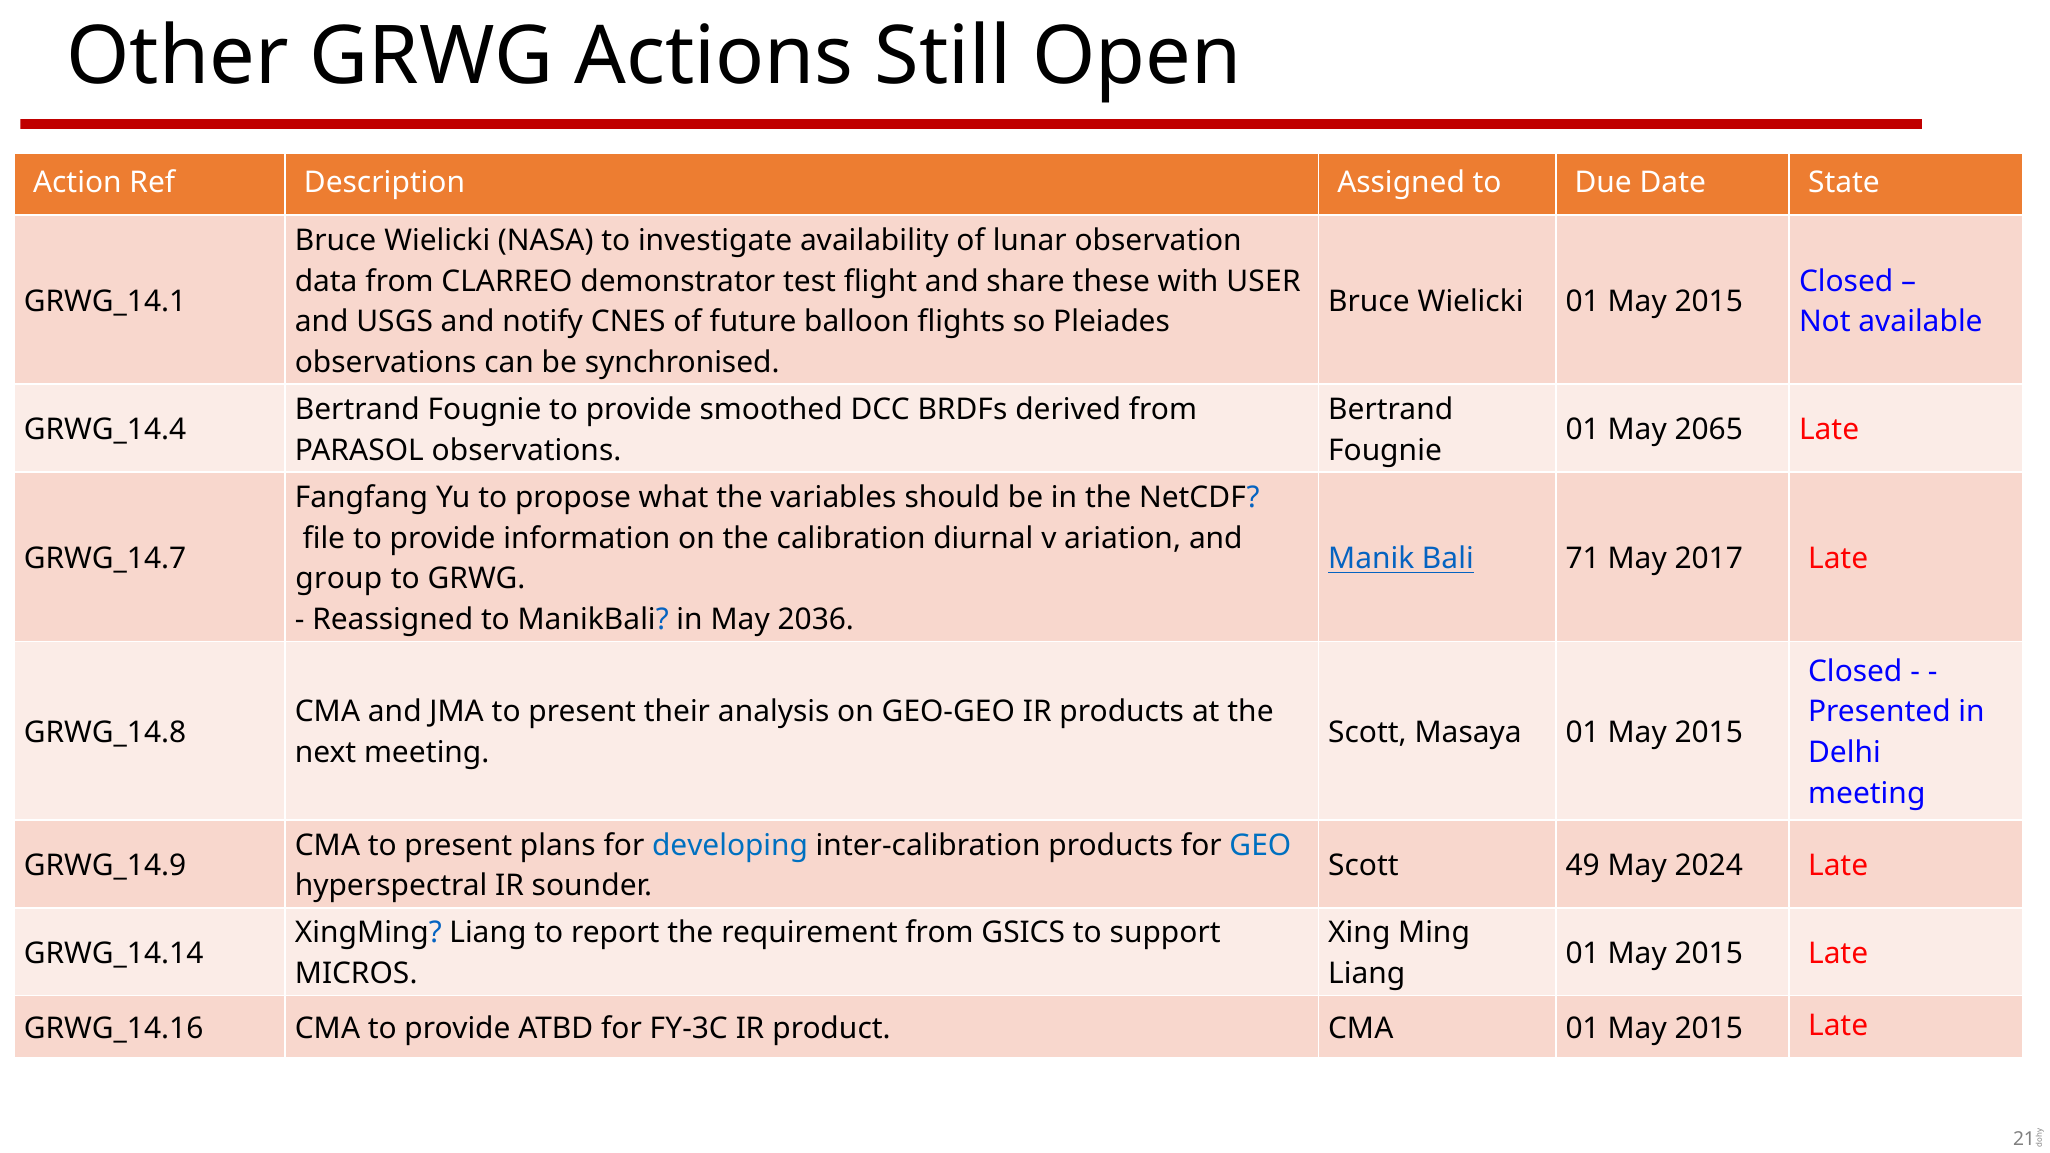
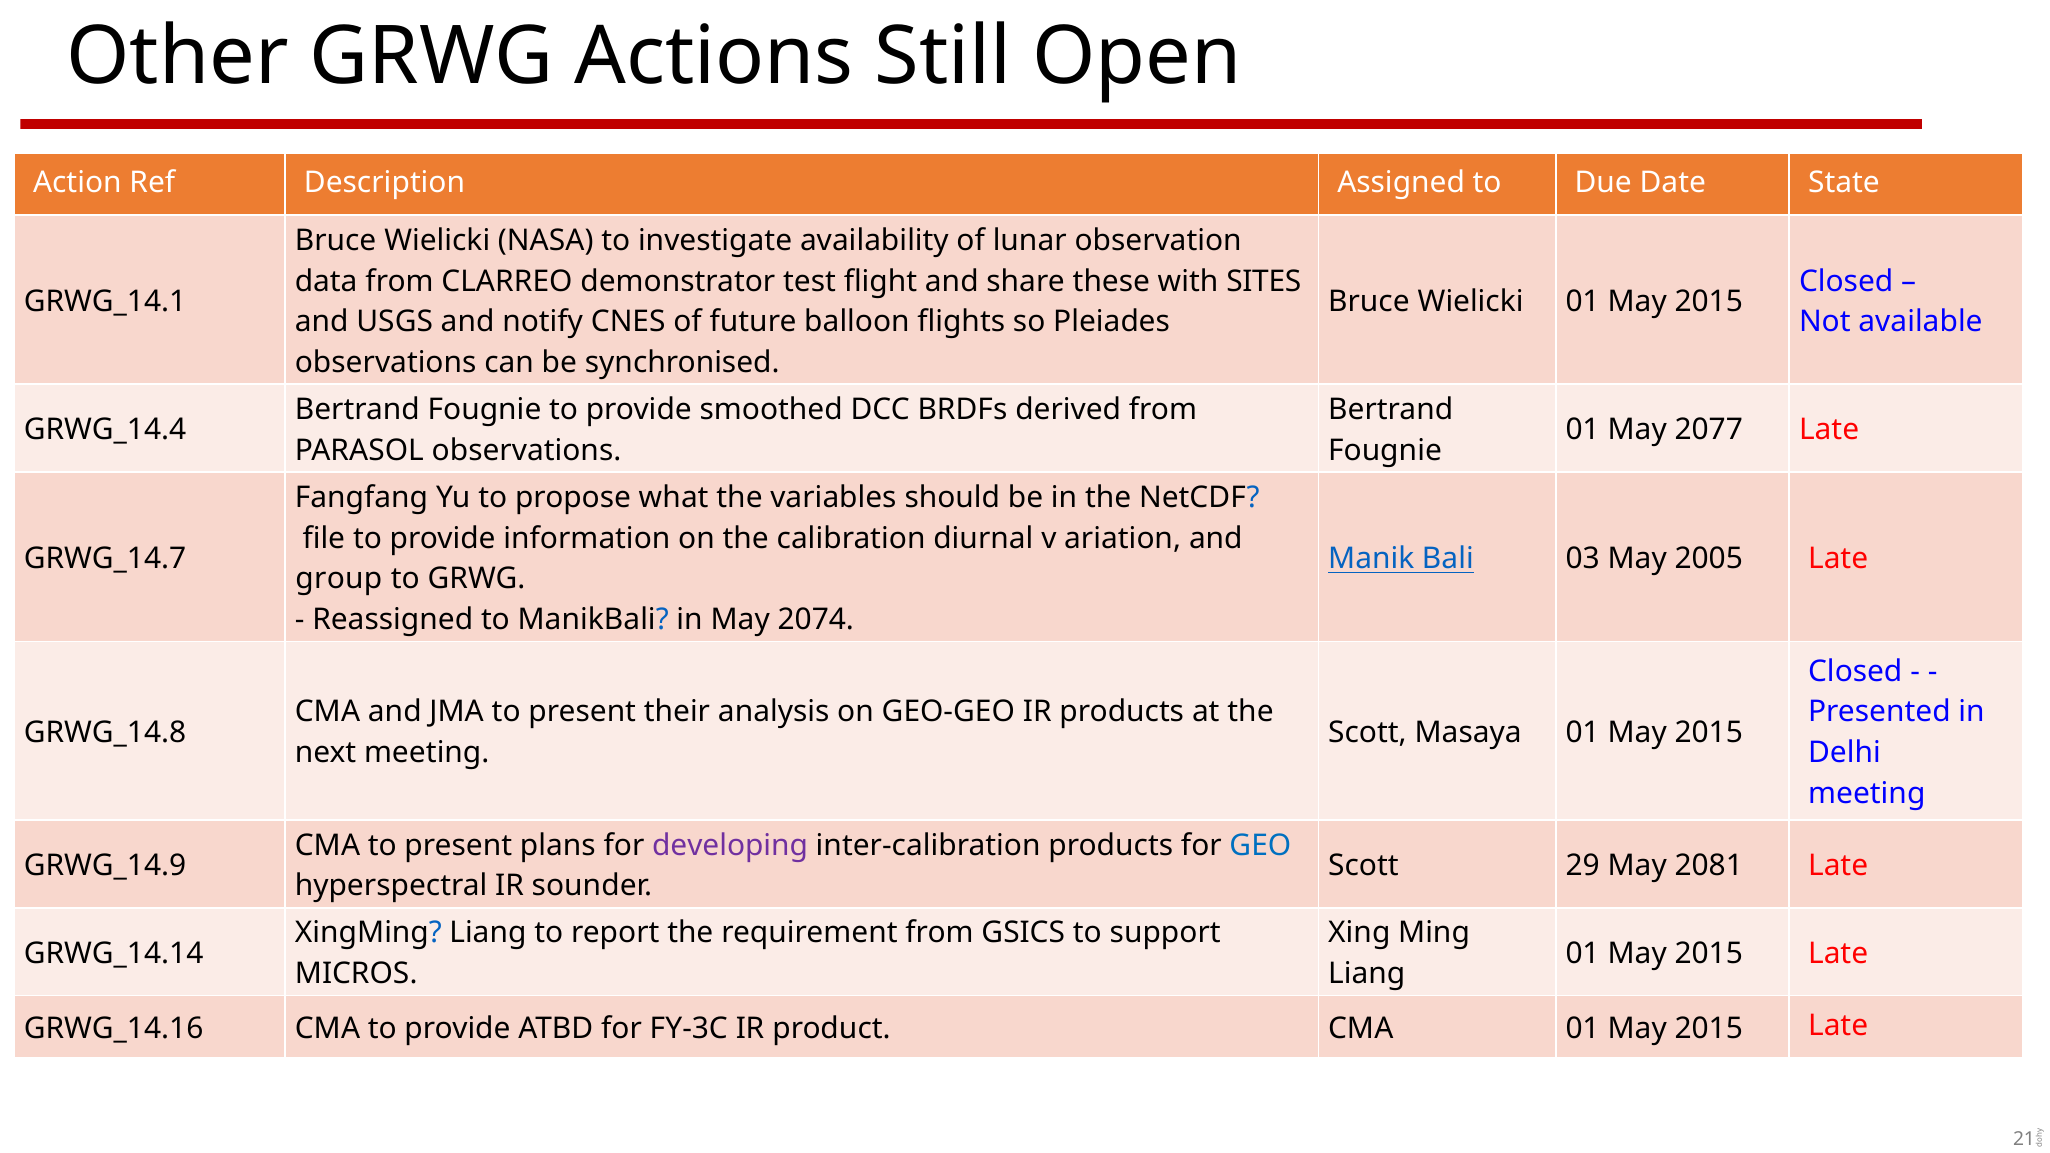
USER: USER -> SITES
2065: 2065 -> 2077
71: 71 -> 03
2017: 2017 -> 2005
2036: 2036 -> 2074
developing colour: blue -> purple
49: 49 -> 29
2024: 2024 -> 2081
